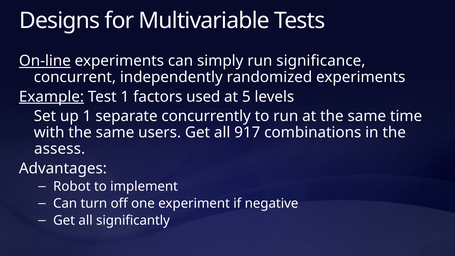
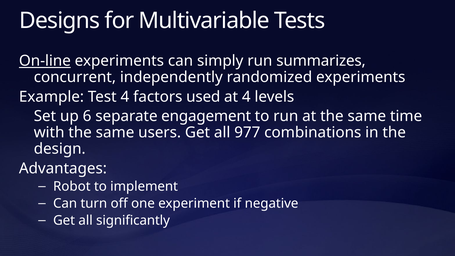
significance: significance -> summarizes
Example underline: present -> none
Test 1: 1 -> 4
at 5: 5 -> 4
up 1: 1 -> 6
concurrently: concurrently -> engagement
917: 917 -> 977
assess: assess -> design
